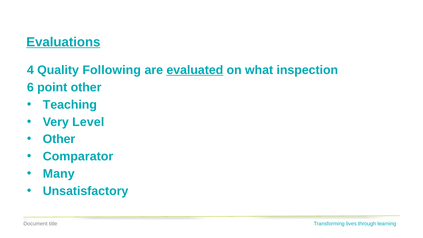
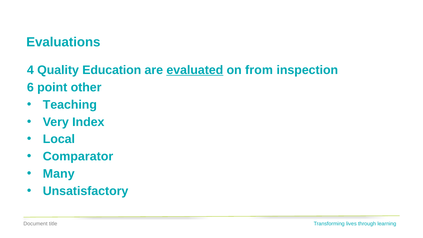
Evaluations underline: present -> none
Following: Following -> Education
what: what -> from
Level: Level -> Index
Other at (59, 139): Other -> Local
